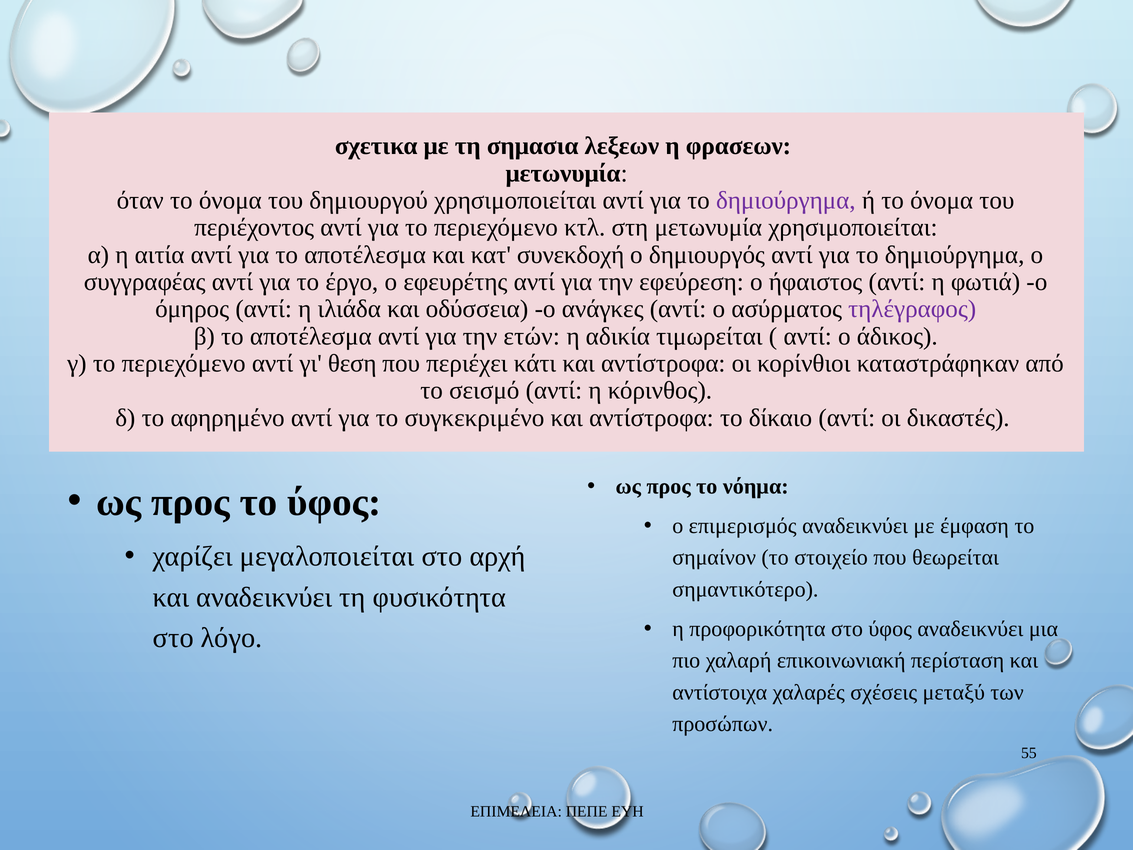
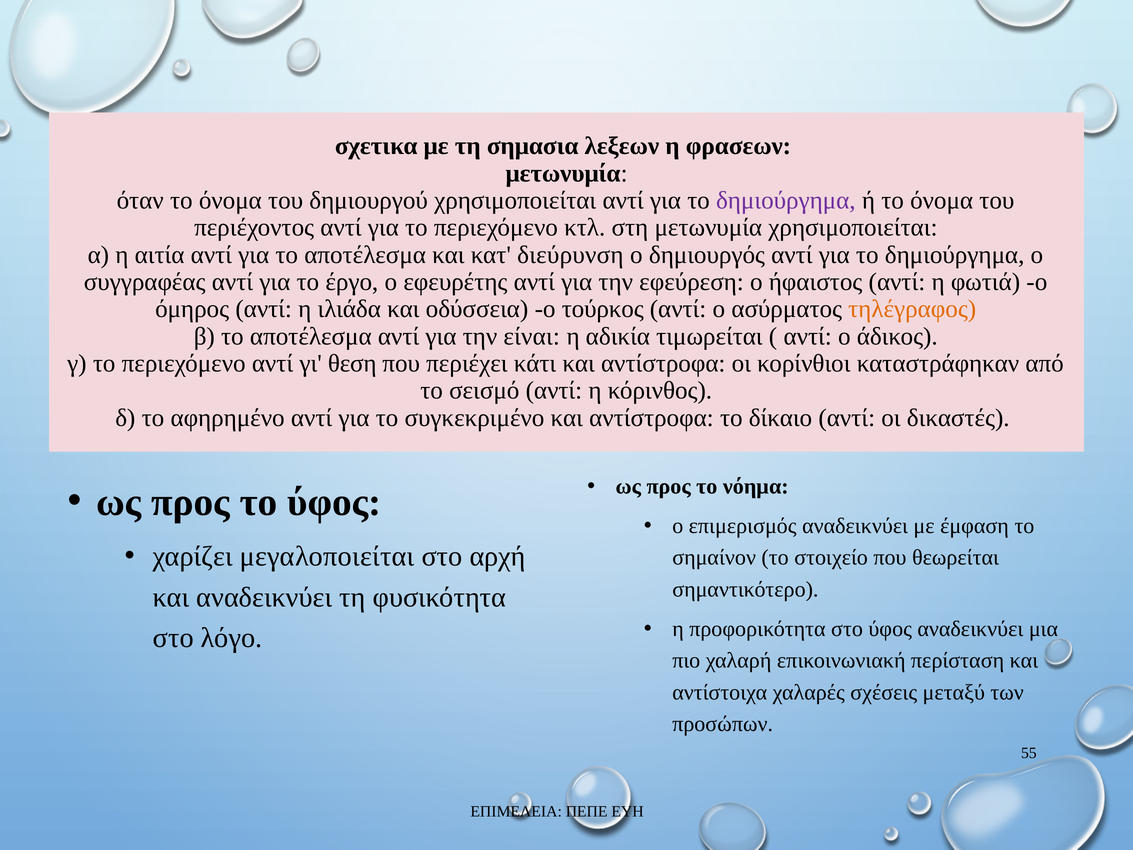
συνεκδοχή: συνεκδοχή -> διεύρυνση
ανάγκες: ανάγκες -> τούρκος
τηλέγραφος colour: purple -> orange
ετών: ετών -> είναι
